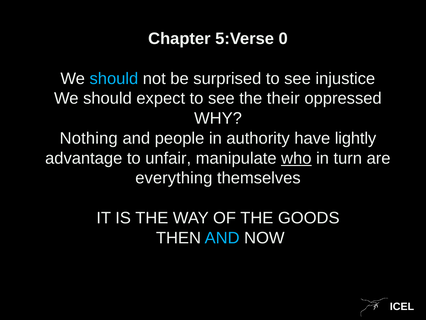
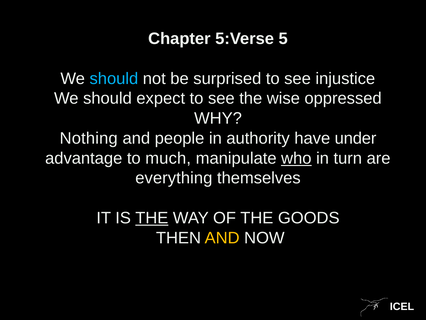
0: 0 -> 5
their: their -> wise
lightly: lightly -> under
unfair: unfair -> much
THE at (152, 218) underline: none -> present
AND at (222, 238) colour: light blue -> yellow
